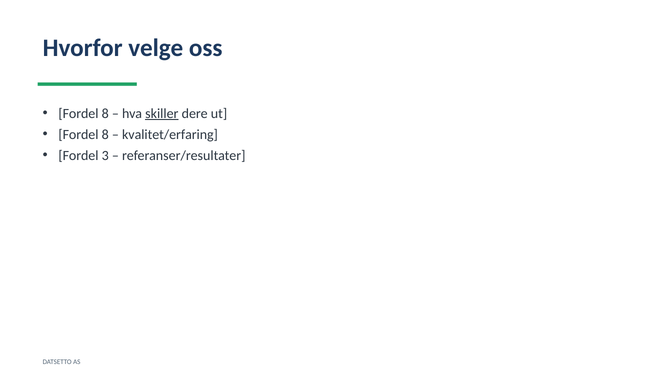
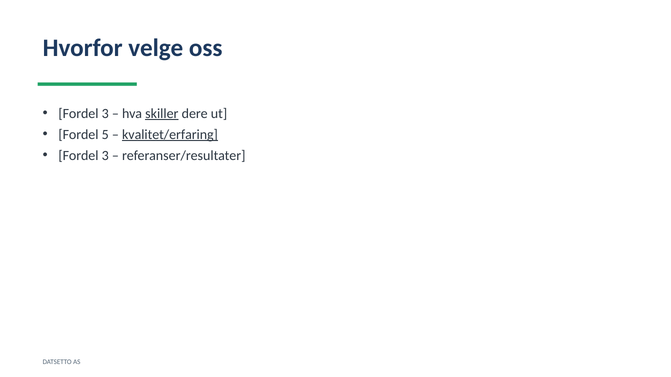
8 at (105, 114): 8 -> 3
8 at (105, 135): 8 -> 5
kvalitet/erfaring underline: none -> present
